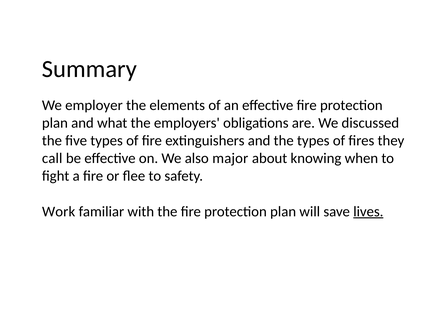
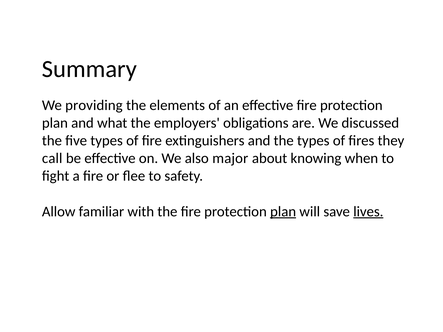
employer: employer -> providing
Work: Work -> Allow
plan at (283, 212) underline: none -> present
